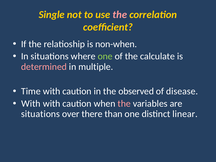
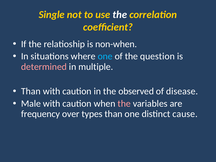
the at (120, 15) colour: pink -> white
one at (105, 56) colour: light green -> light blue
calculate: calculate -> question
Time at (31, 91): Time -> Than
With at (31, 104): With -> Male
situations at (40, 114): situations -> frequency
there: there -> types
linear: linear -> cause
